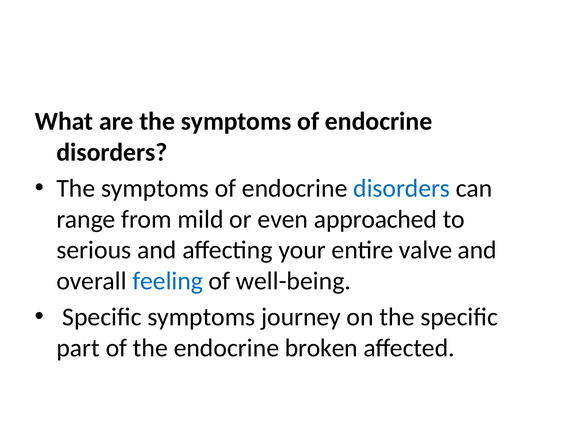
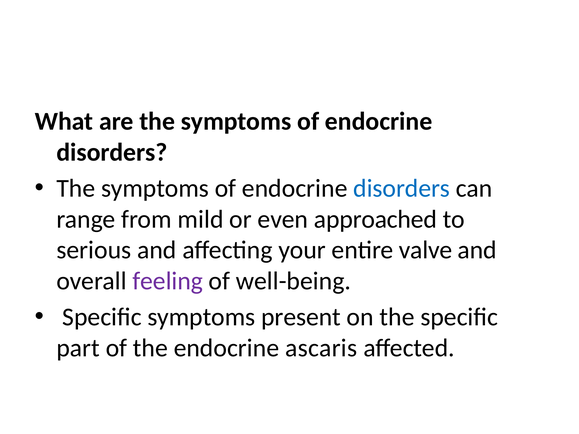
feeling colour: blue -> purple
journey: journey -> present
broken: broken -> ascaris
